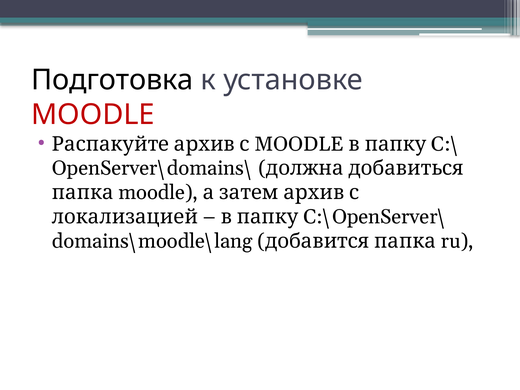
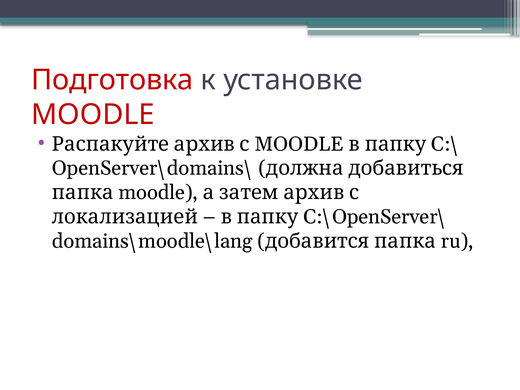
Подготовка colour: black -> red
